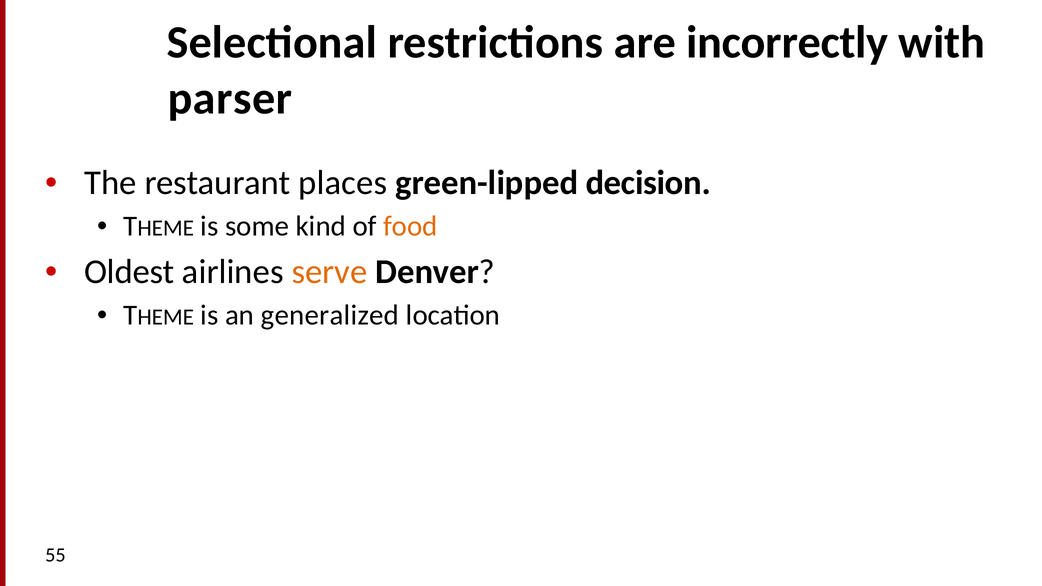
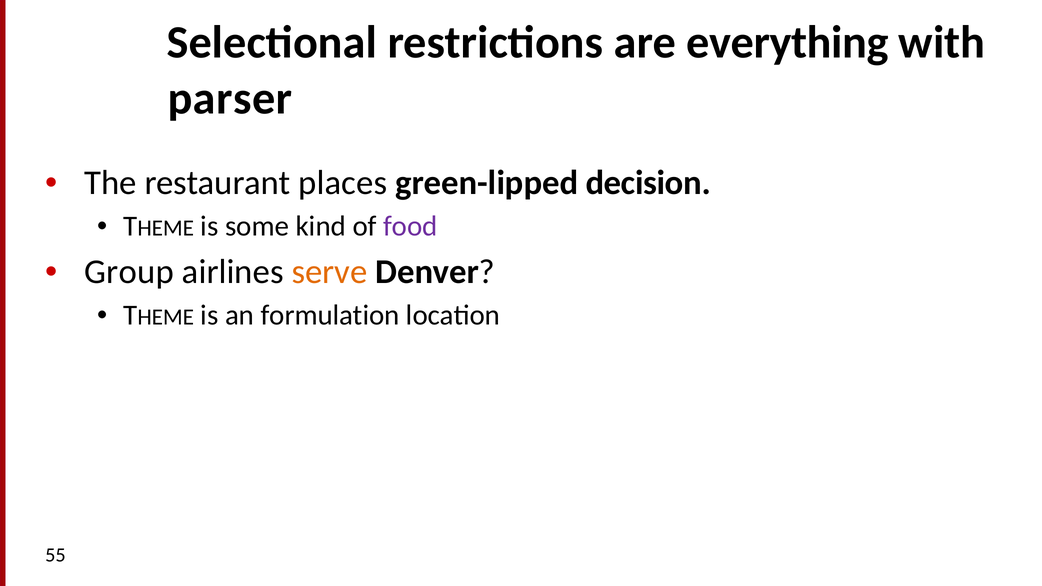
incorrectly: incorrectly -> everything
food colour: orange -> purple
Oldest: Oldest -> Group
generalized: generalized -> formulation
